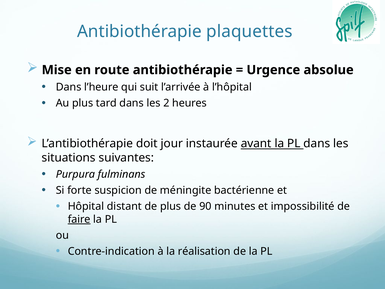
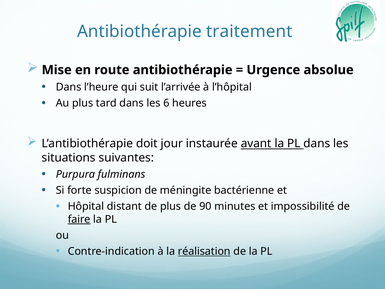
plaquettes: plaquettes -> traitement
2: 2 -> 6
réalisation underline: none -> present
